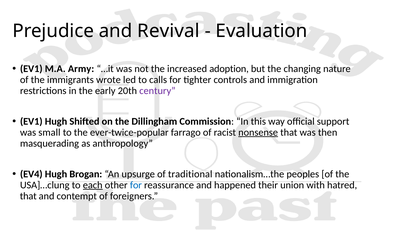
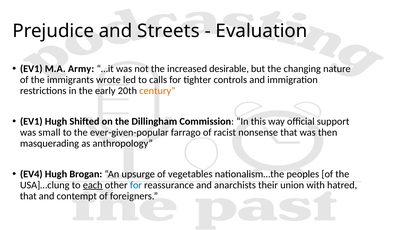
Revival: Revival -> Streets
adoption: adoption -> desirable
century colour: purple -> orange
ever-twice-popular: ever-twice-popular -> ever-given-popular
nonsense underline: present -> none
traditional: traditional -> vegetables
happened: happened -> anarchists
